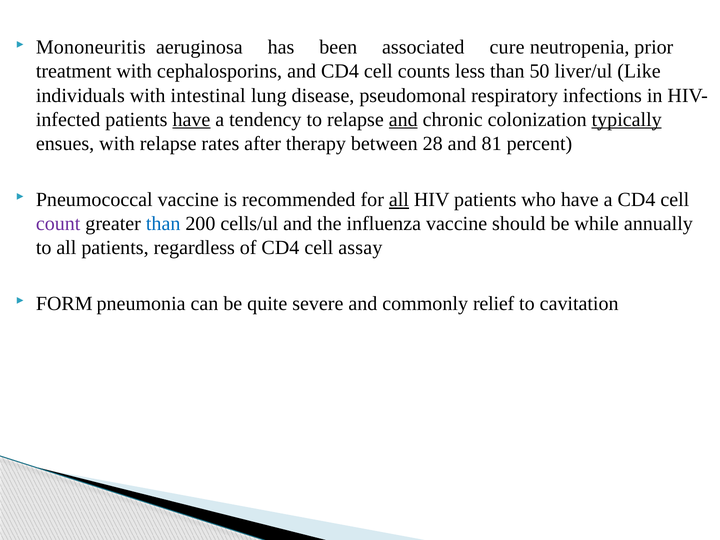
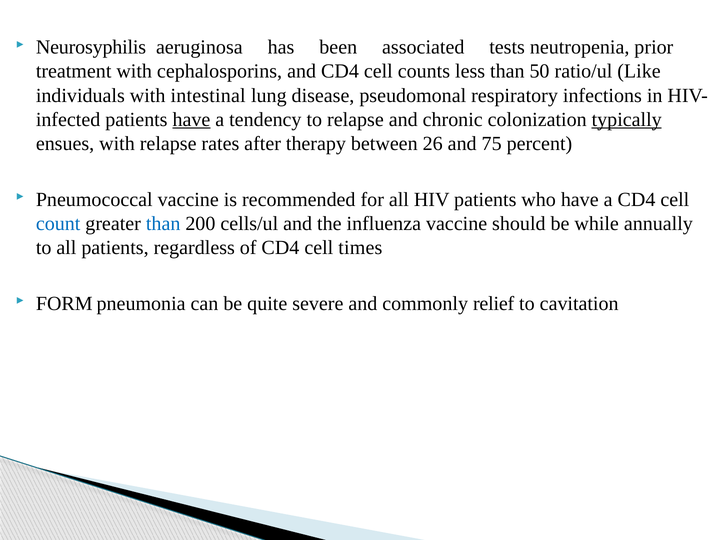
Mononeuritis: Mononeuritis -> Neurosyphilis
cure: cure -> tests
liver/ul: liver/ul -> ratio/ul
and at (403, 119) underline: present -> none
28: 28 -> 26
81: 81 -> 75
all at (399, 200) underline: present -> none
count colour: purple -> blue
assay: assay -> times
